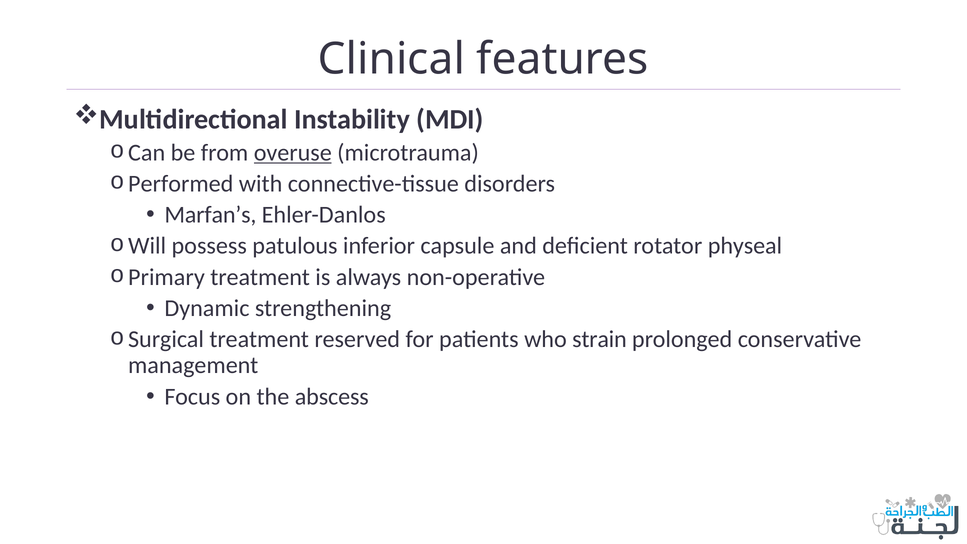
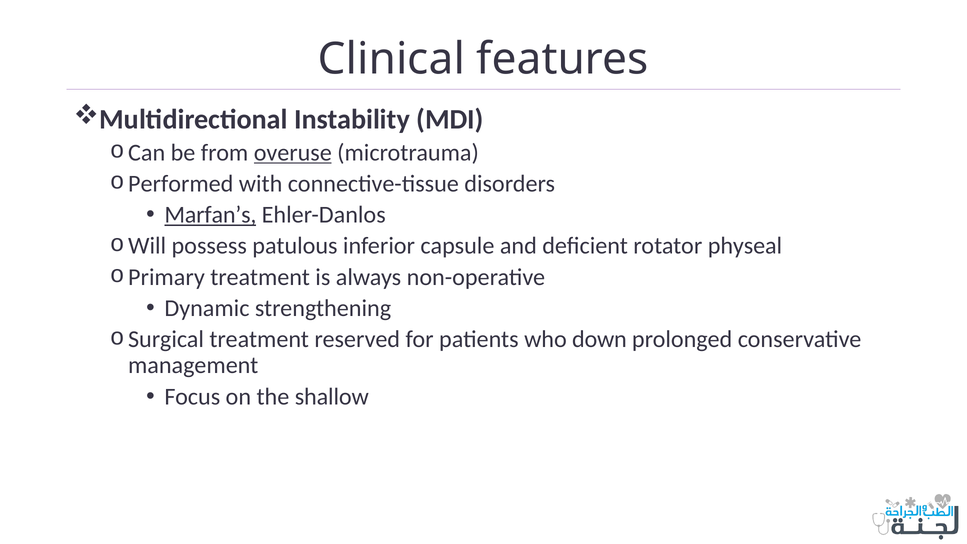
Marfan’s underline: none -> present
strain: strain -> down
abscess: abscess -> shallow
